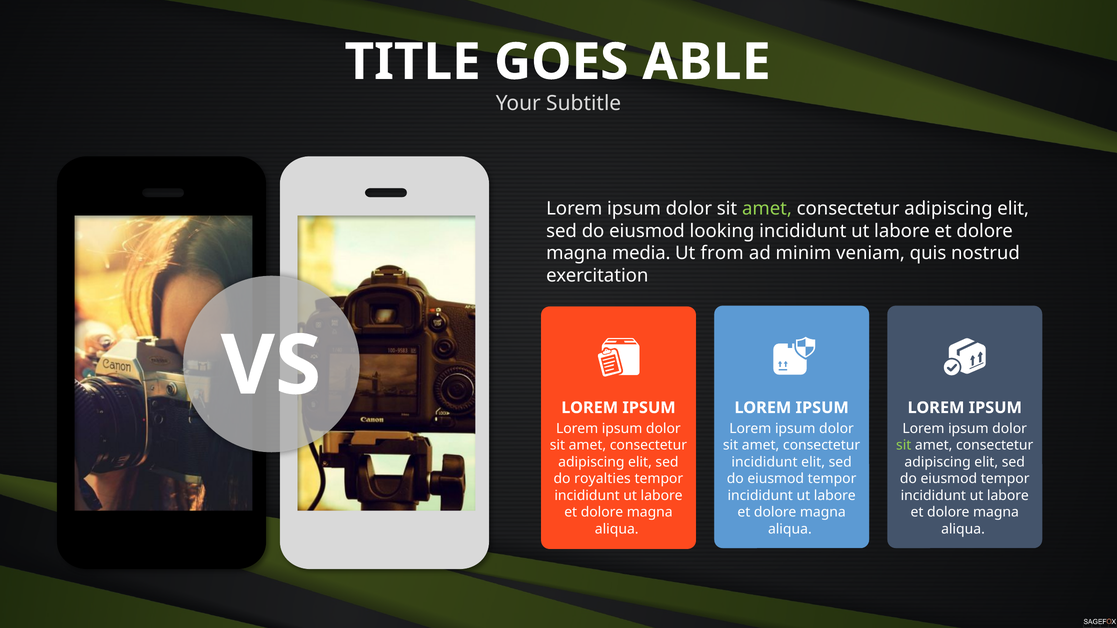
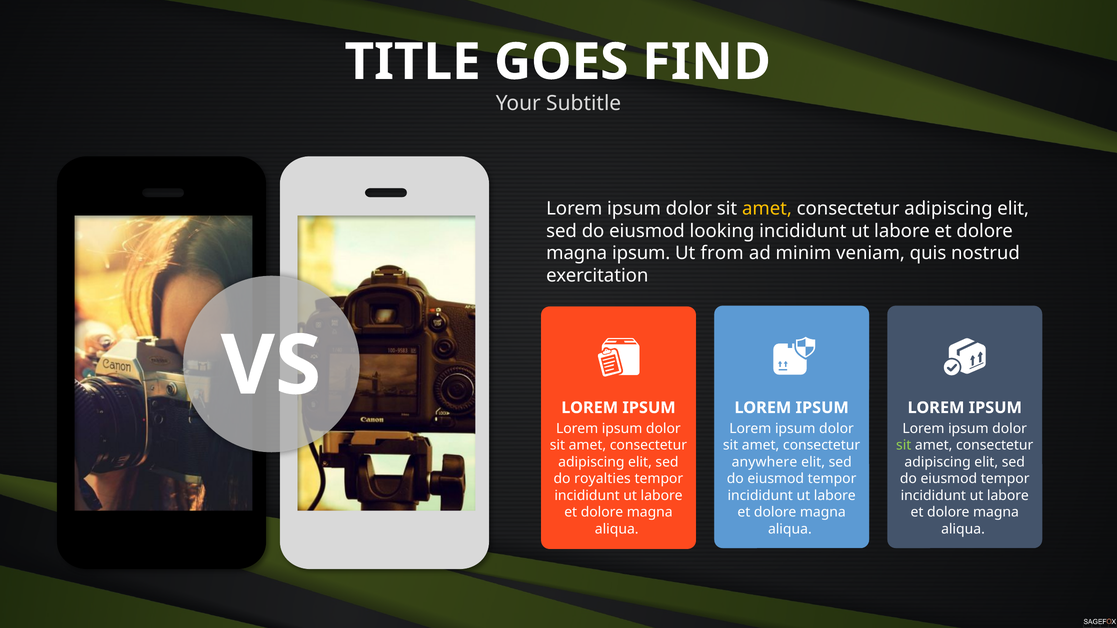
ABLE: ABLE -> FIND
amet at (767, 209) colour: light green -> yellow
magna media: media -> ipsum
incididunt at (764, 462): incididunt -> anywhere
